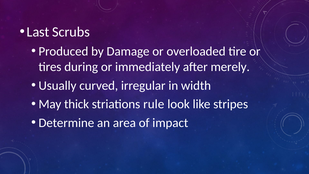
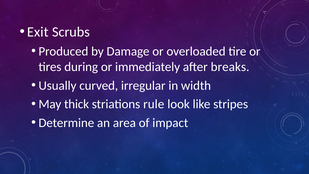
Last: Last -> Exit
merely: merely -> breaks
